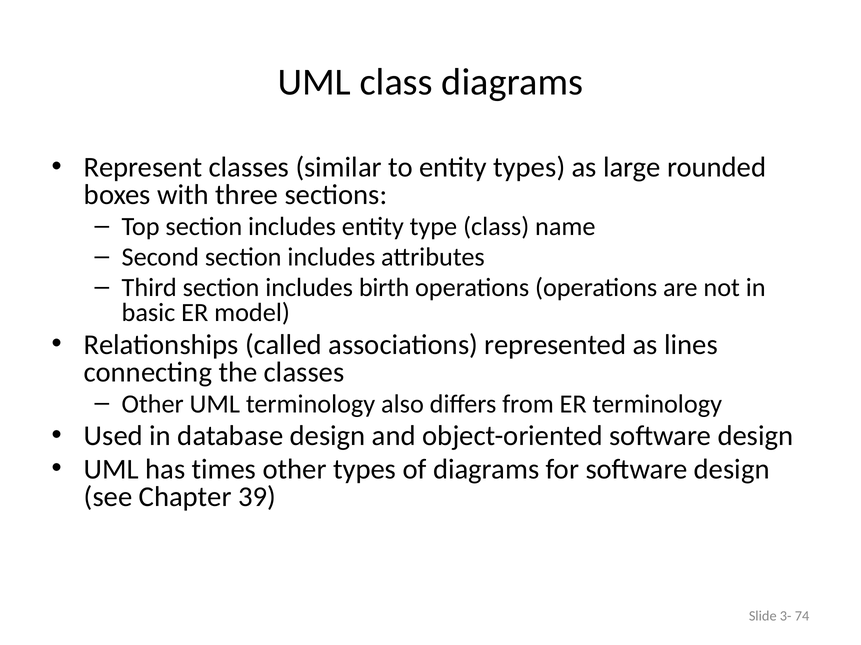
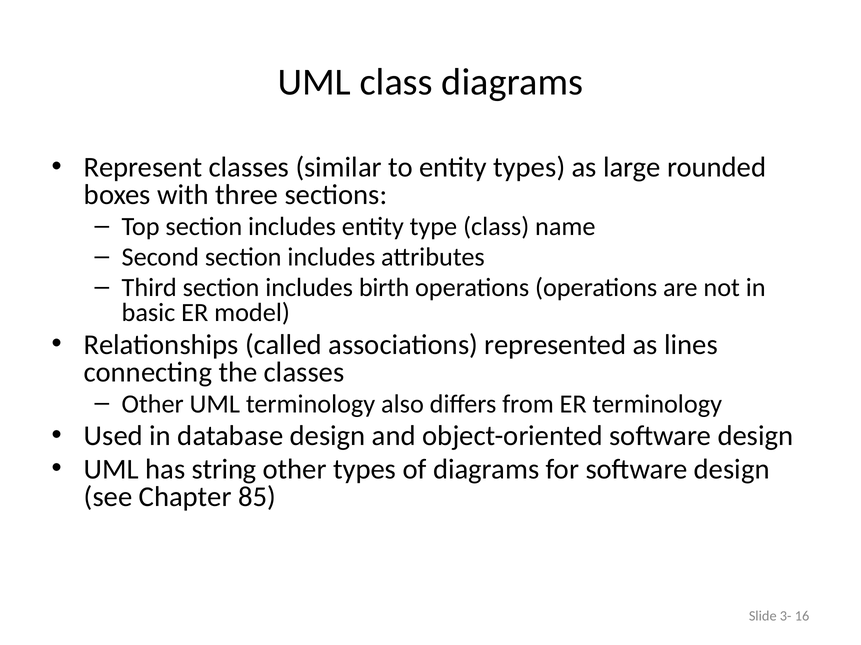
times: times -> string
39: 39 -> 85
74: 74 -> 16
